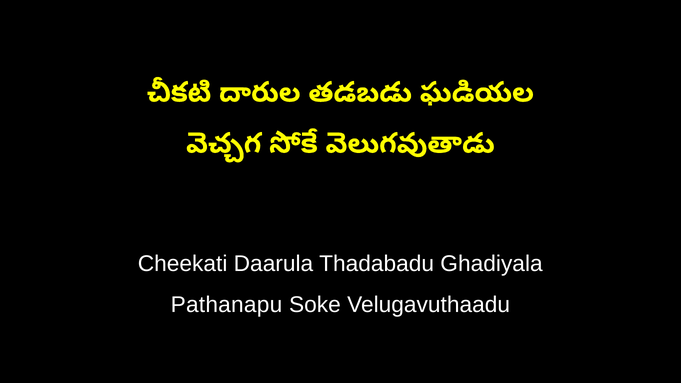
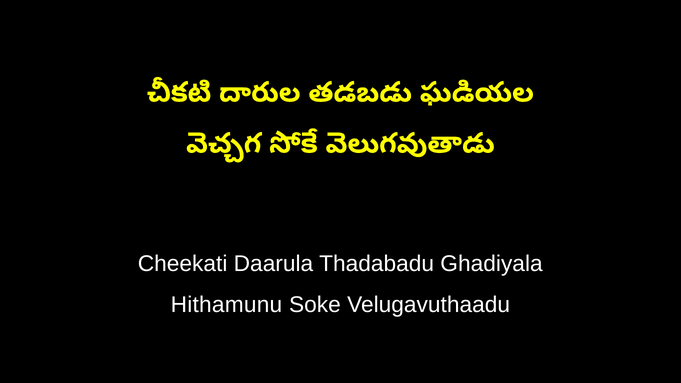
Pathanapu: Pathanapu -> Hithamunu
